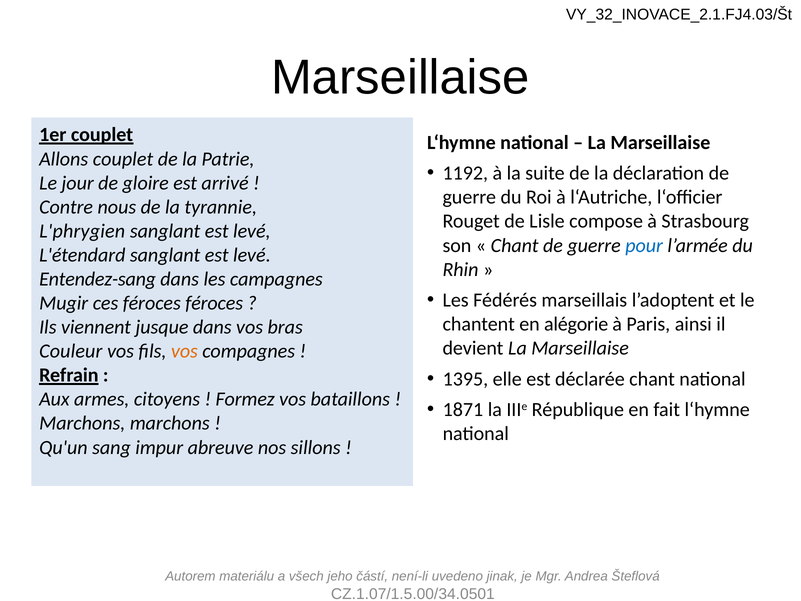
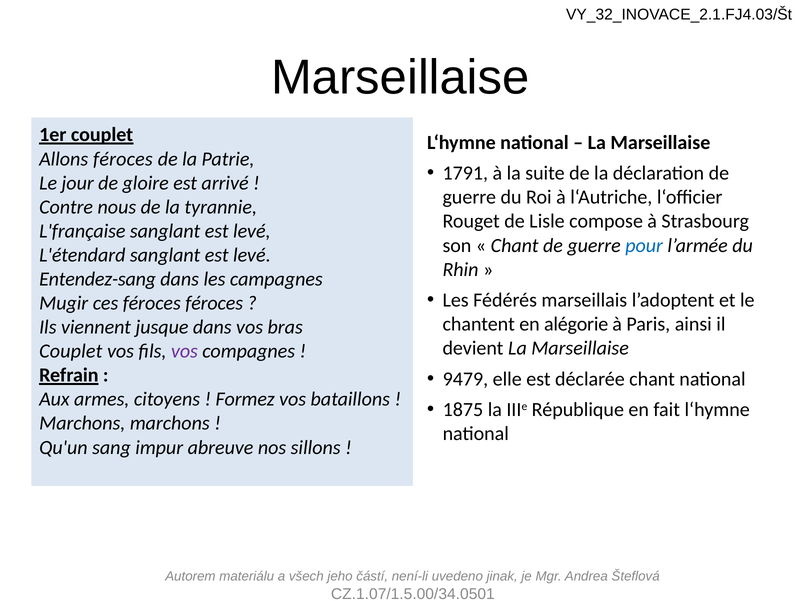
Allons couplet: couplet -> féroces
1192: 1192 -> 1791
L'phrygien: L'phrygien -> L'française
Couleur at (71, 351): Couleur -> Couplet
vos at (184, 351) colour: orange -> purple
1395: 1395 -> 9479
1871: 1871 -> 1875
